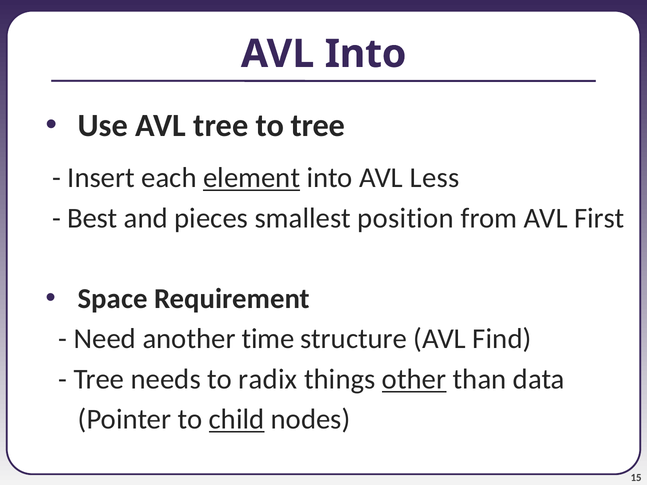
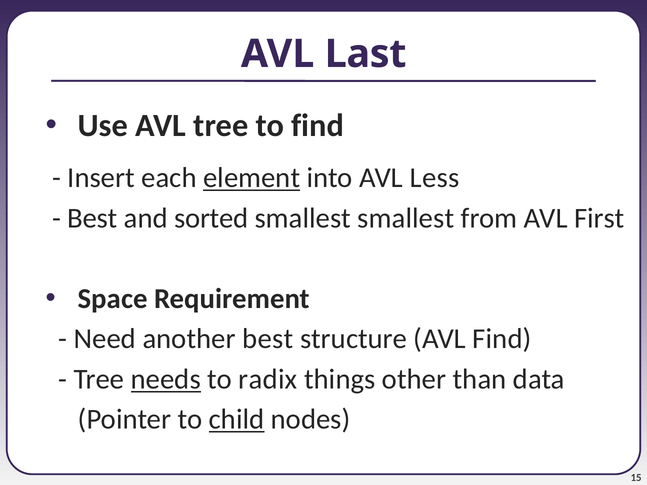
AVL Into: Into -> Last
to tree: tree -> find
pieces: pieces -> sorted
smallest position: position -> smallest
another time: time -> best
needs underline: none -> present
other underline: present -> none
